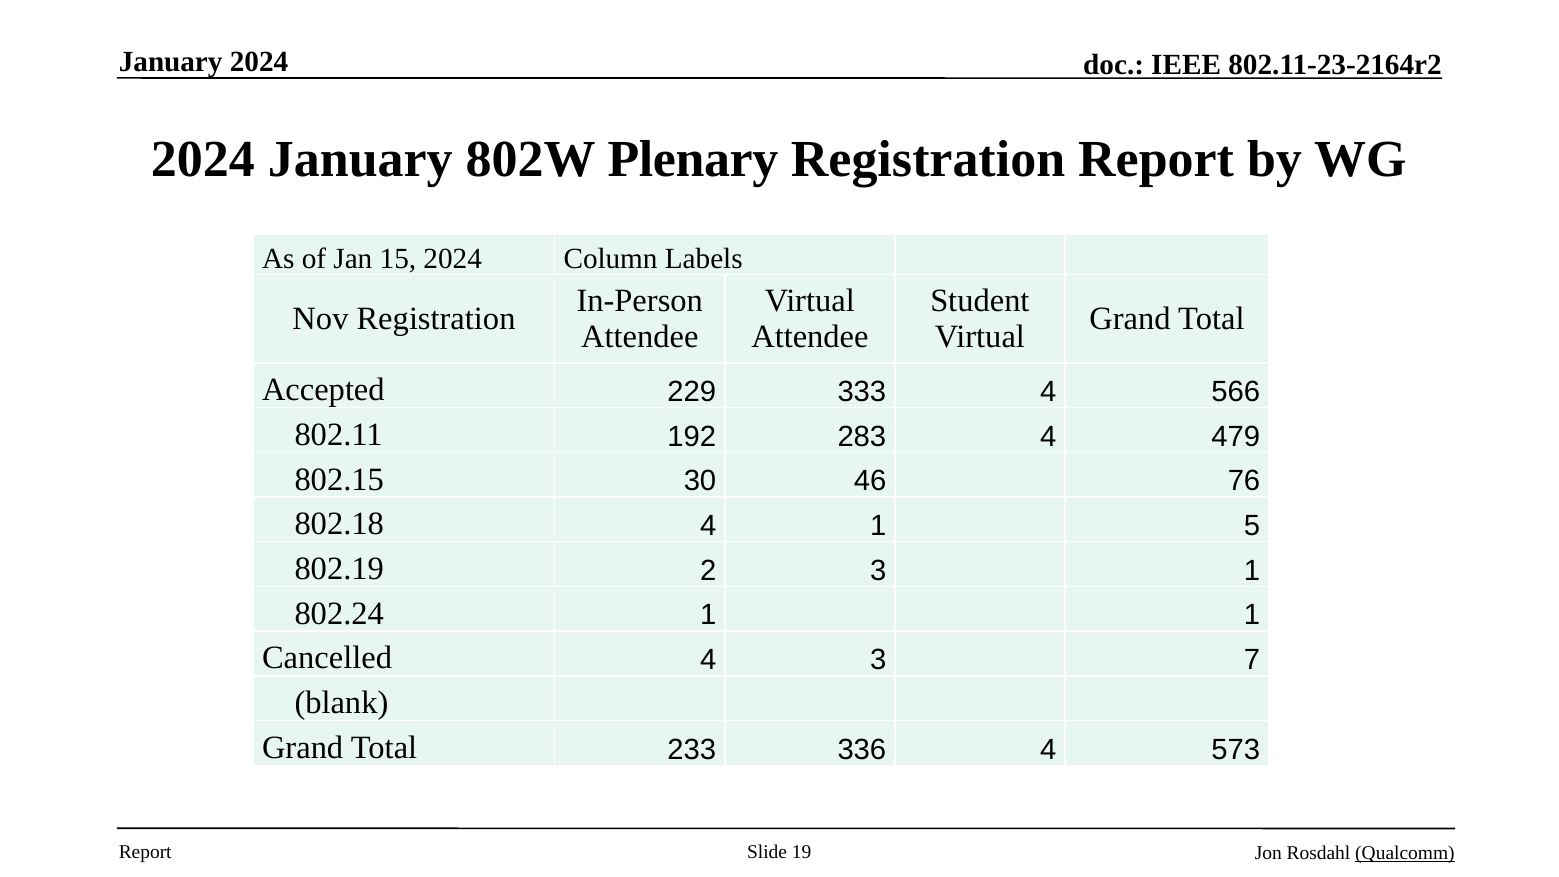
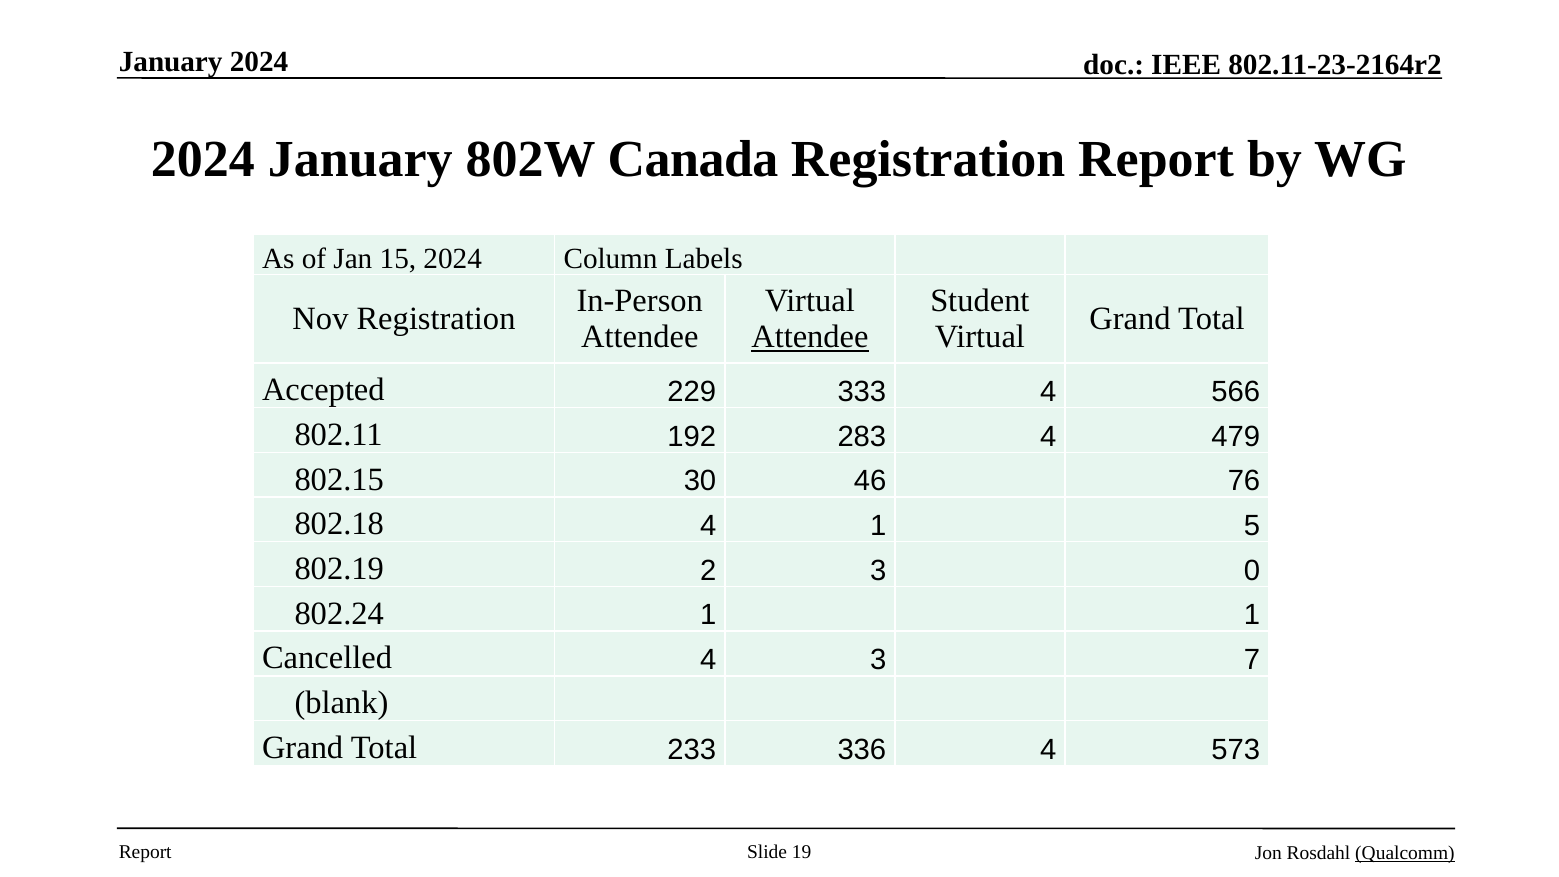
Plenary: Plenary -> Canada
Attendee at (810, 337) underline: none -> present
3 1: 1 -> 0
